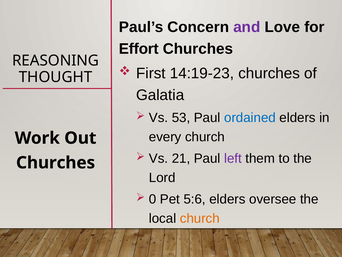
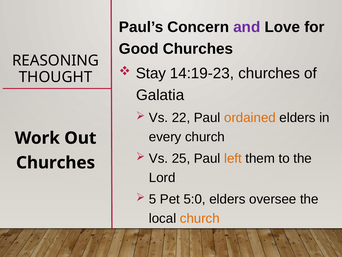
Effort: Effort -> Good
First: First -> Stay
53: 53 -> 22
ordained colour: blue -> orange
21: 21 -> 25
left colour: purple -> orange
0: 0 -> 5
5:6: 5:6 -> 5:0
